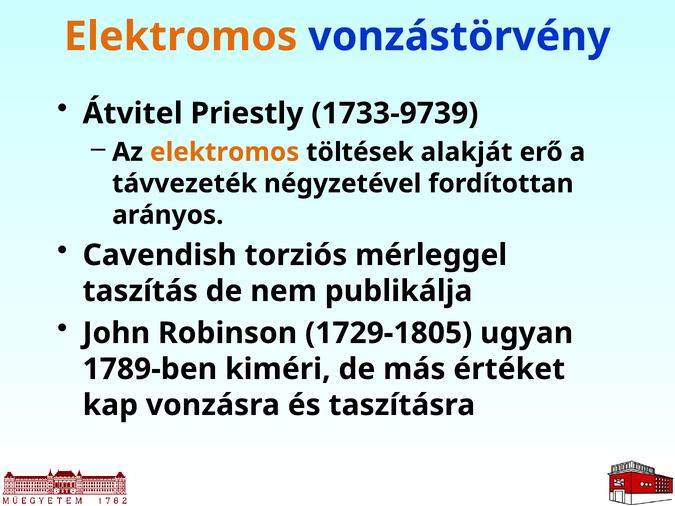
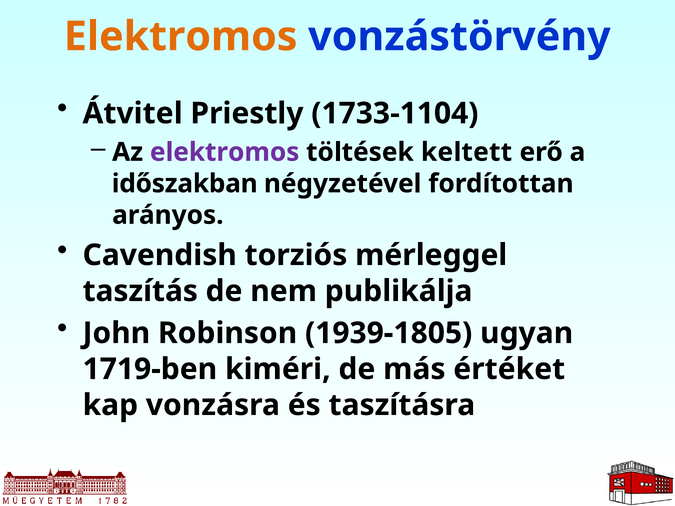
1733-9739: 1733-9739 -> 1733-1104
elektromos at (225, 152) colour: orange -> purple
alakját: alakját -> keltett
távvezeték: távvezeték -> időszakban
1729-1805: 1729-1805 -> 1939-1805
1789-ben: 1789-ben -> 1719-ben
